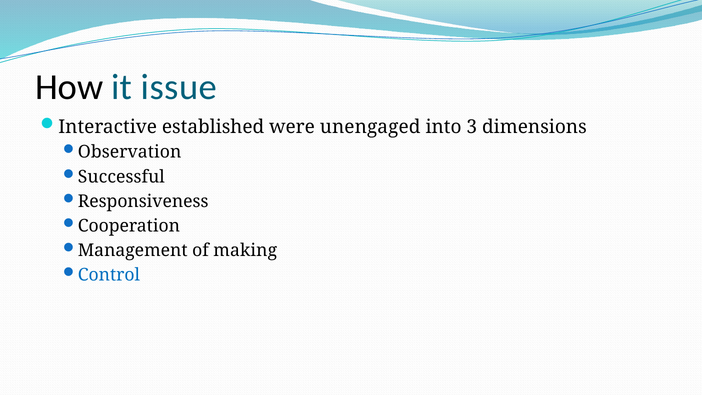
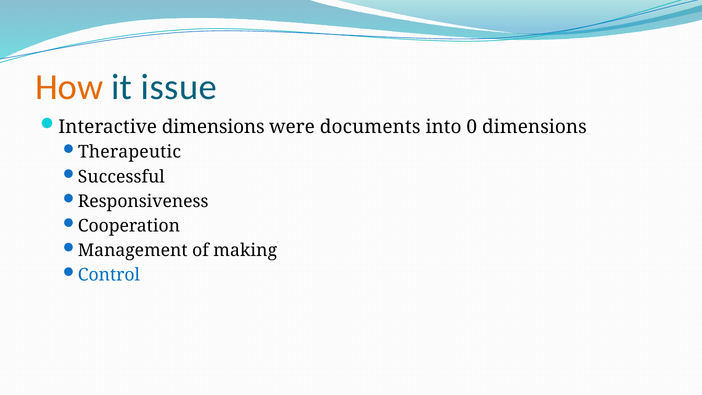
How colour: black -> orange
Interactive established: established -> dimensions
unengaged: unengaged -> documents
3: 3 -> 0
Observation: Observation -> Therapeutic
